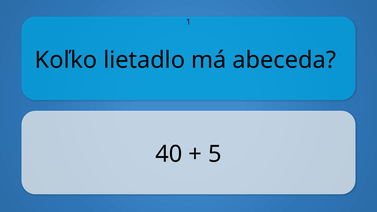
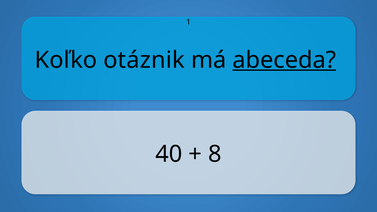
lietadlo: lietadlo -> otáznik
abeceda underline: none -> present
5: 5 -> 8
